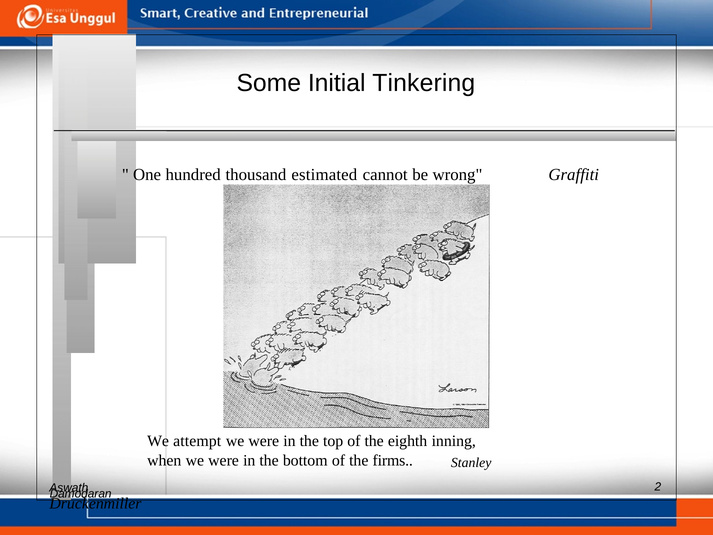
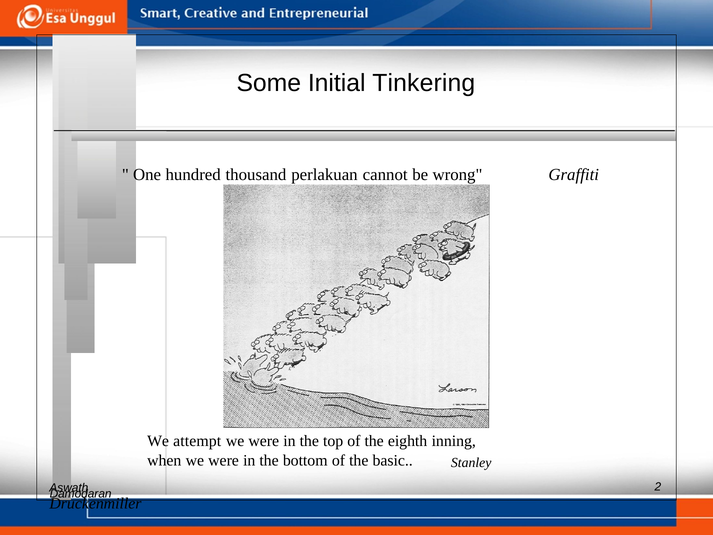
estimated: estimated -> perlakuan
firms: firms -> basic
